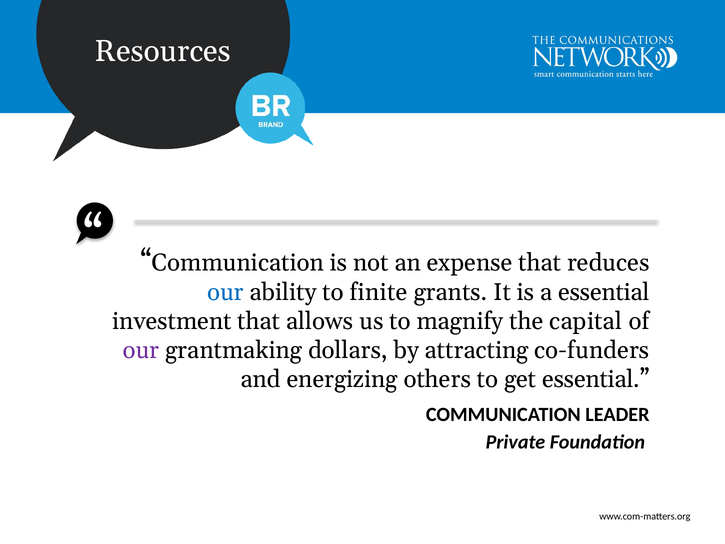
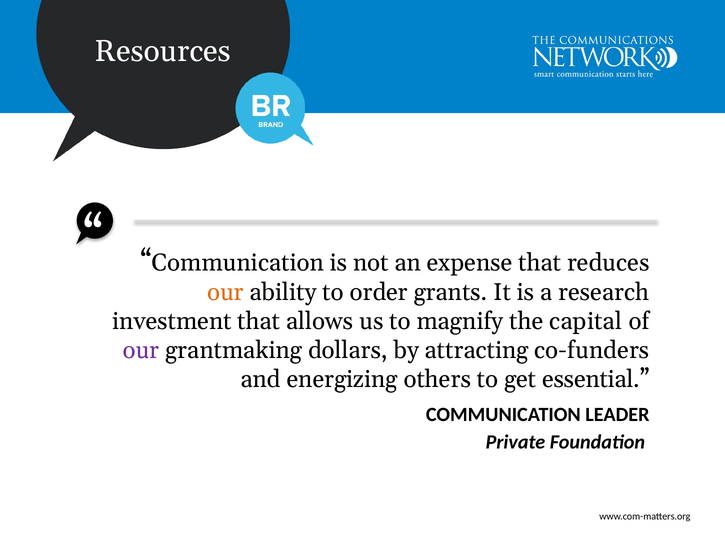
our at (225, 292) colour: blue -> orange
finite: finite -> order
a essential: essential -> research
